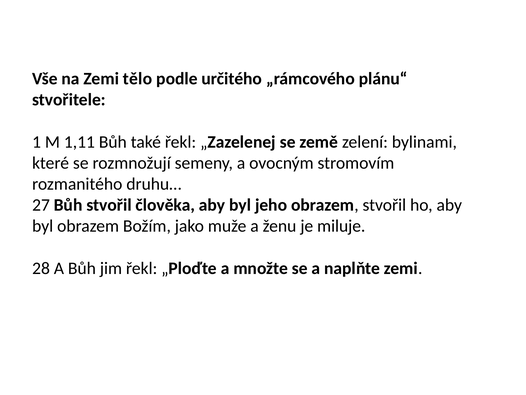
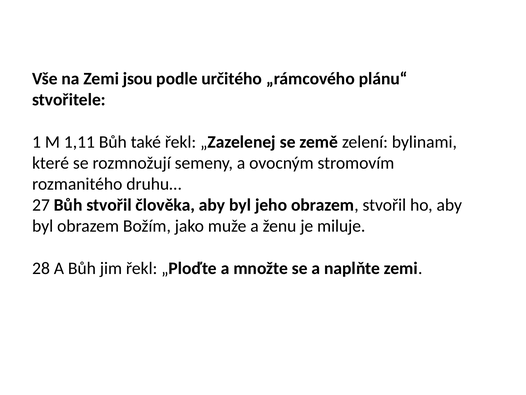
tělo: tělo -> jsou
